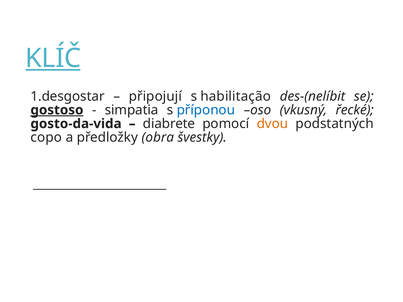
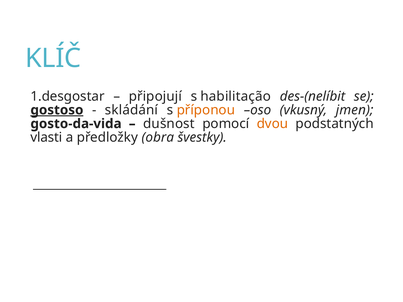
KLÍČ underline: present -> none
simpatia: simpatia -> skládání
příponou colour: blue -> orange
řecké: řecké -> jmen
diabrete: diabrete -> dušnost
copo: copo -> vlasti
